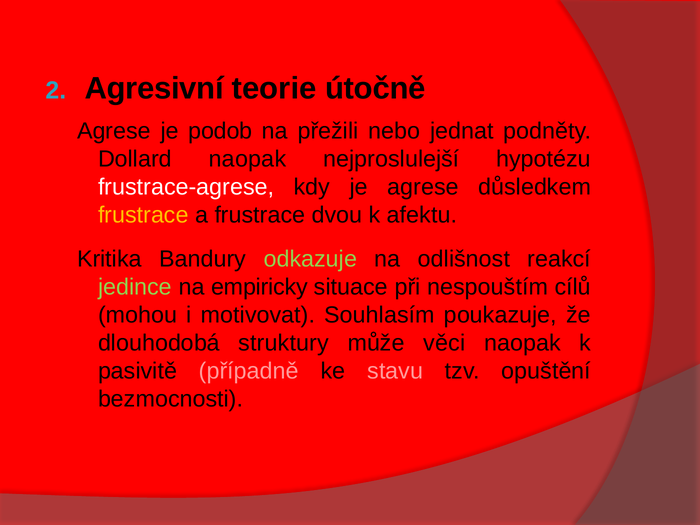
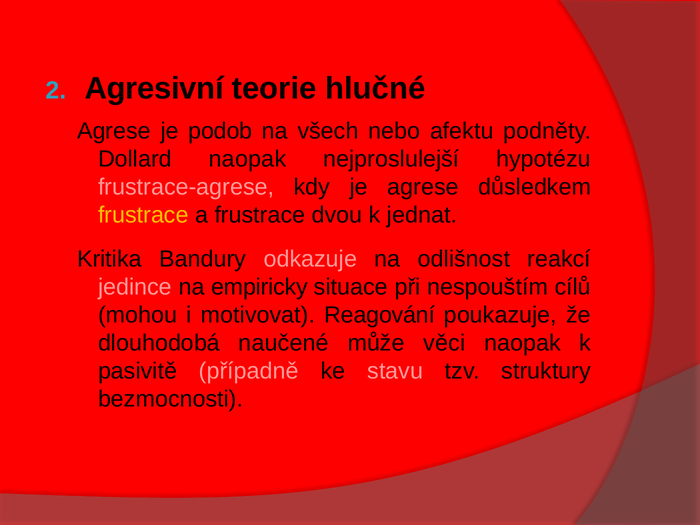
útočně: útočně -> hlučné
přežili: přežili -> všech
jednat: jednat -> afektu
frustrace-agrese colour: white -> pink
afektu: afektu -> jednat
odkazuje colour: light green -> pink
jedince colour: light green -> pink
Souhlasím: Souhlasím -> Reagování
struktury: struktury -> naučené
opuštění: opuštění -> struktury
